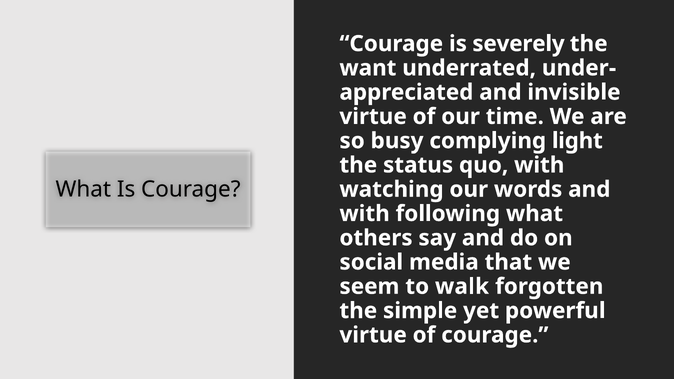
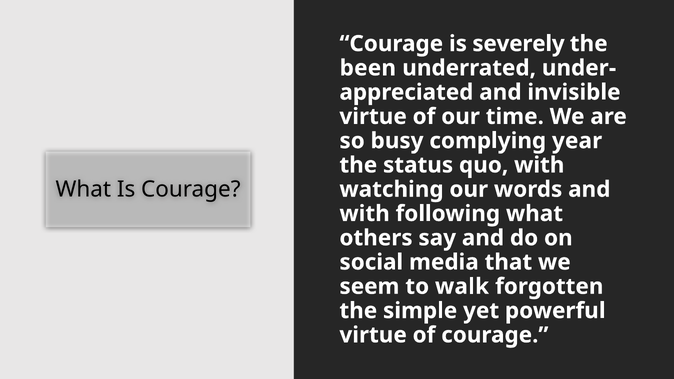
want: want -> been
light: light -> year
